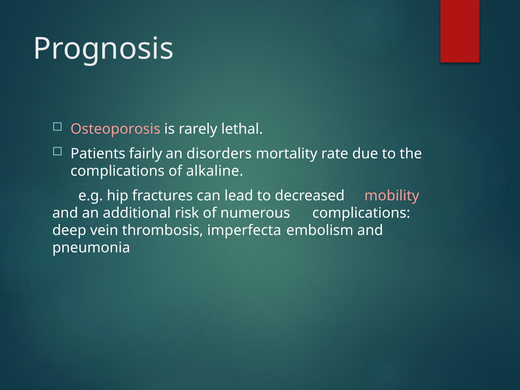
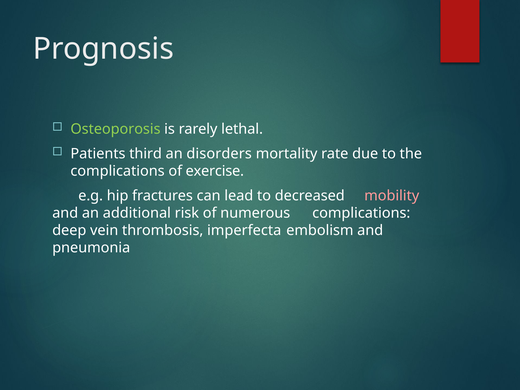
Osteoporosis colour: pink -> light green
fairly: fairly -> third
alkaline: alkaline -> exercise
